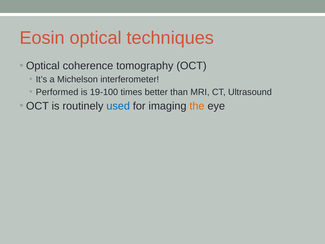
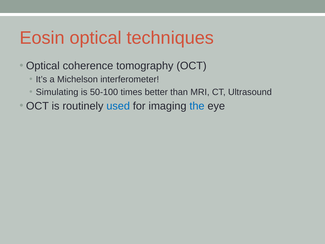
Performed: Performed -> Simulating
19-100: 19-100 -> 50-100
the colour: orange -> blue
